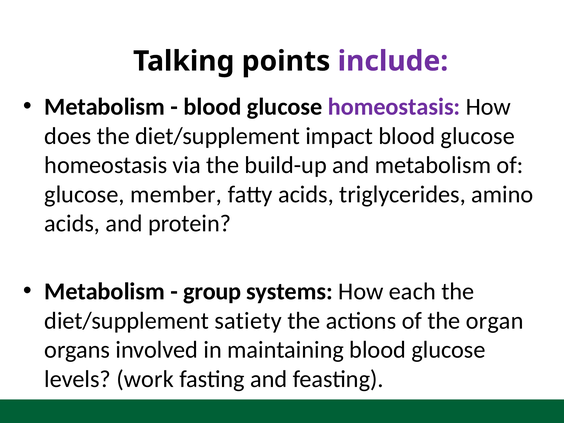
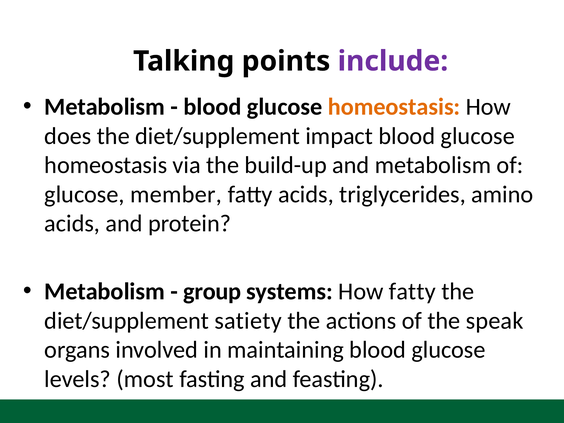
homeostasis at (394, 107) colour: purple -> orange
How each: each -> fatty
organ: organ -> speak
work: work -> most
